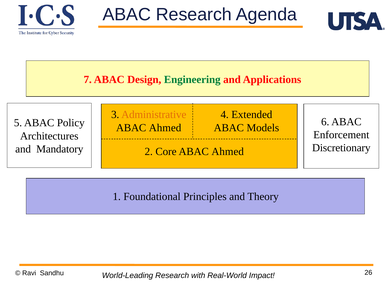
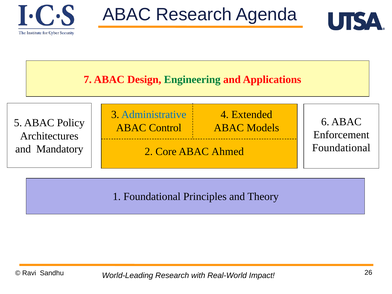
Administrative colour: orange -> blue
Ahmed at (165, 128): Ahmed -> Control
Discretionary at (341, 148): Discretionary -> Foundational
